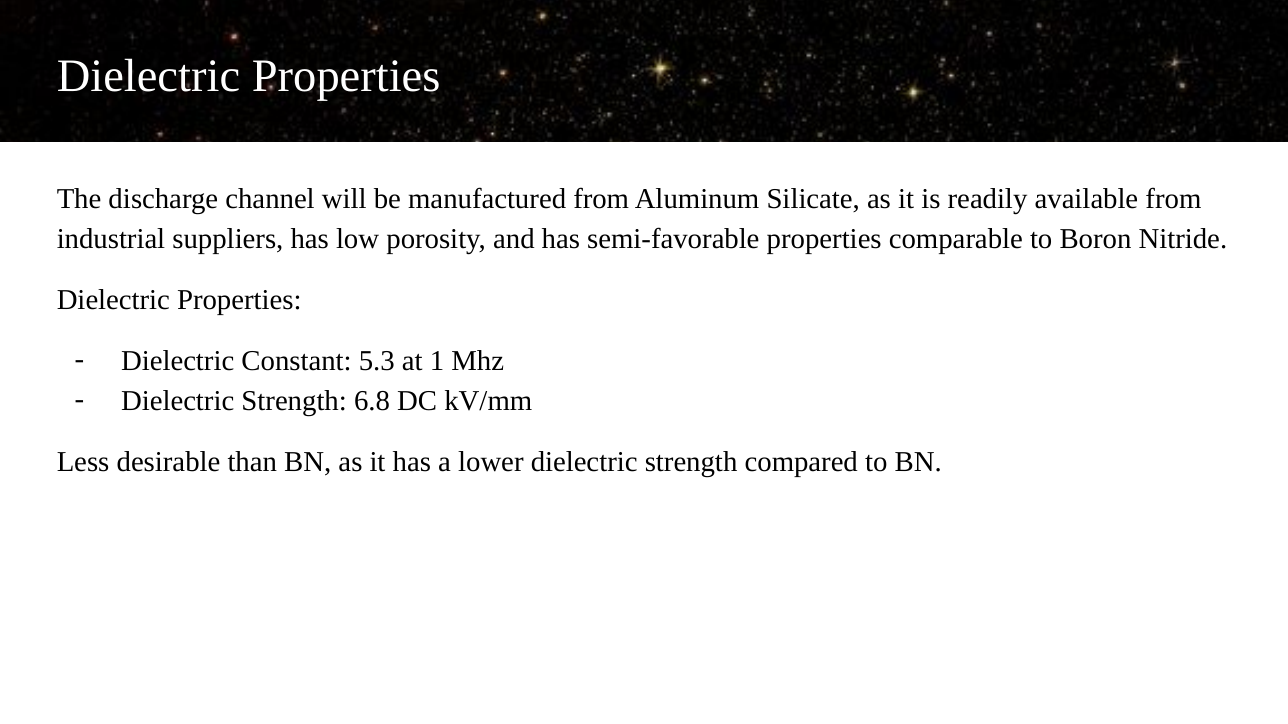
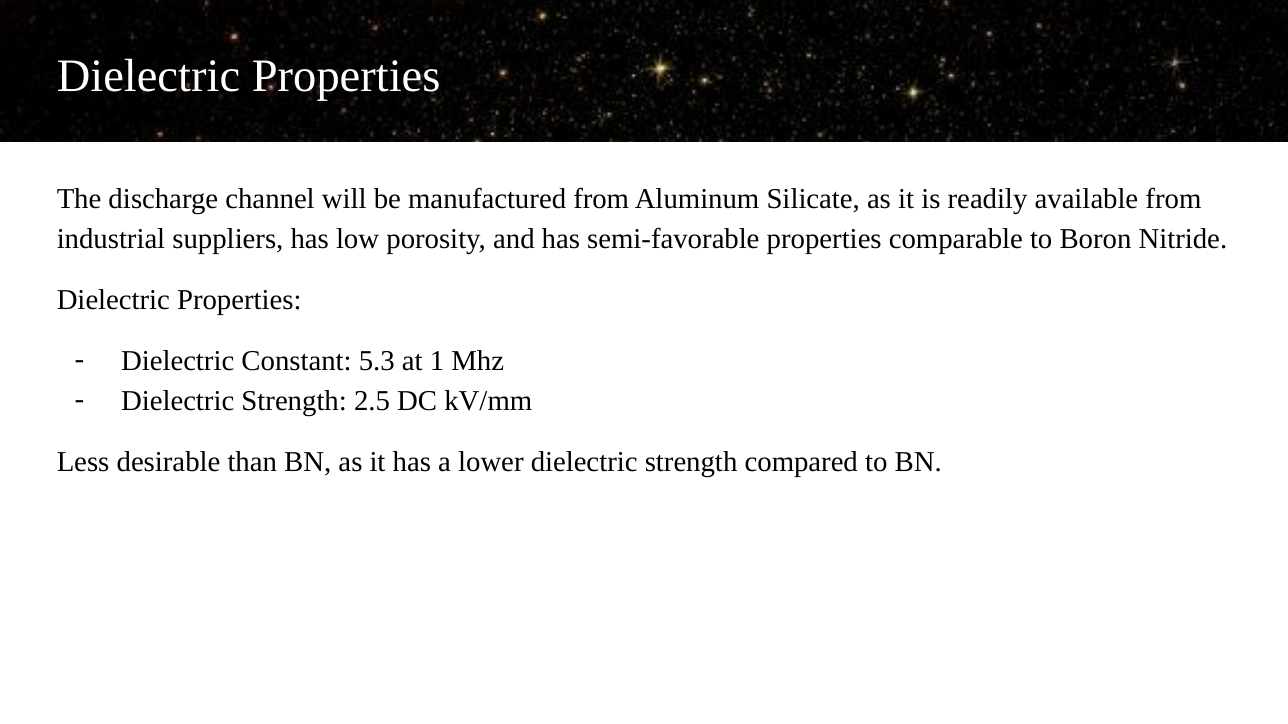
6.8: 6.8 -> 2.5
